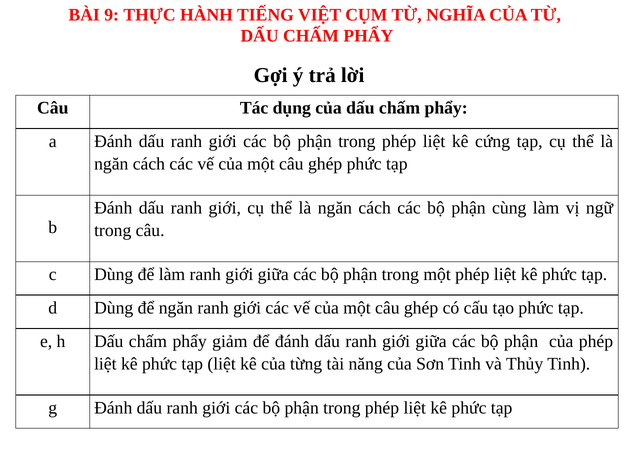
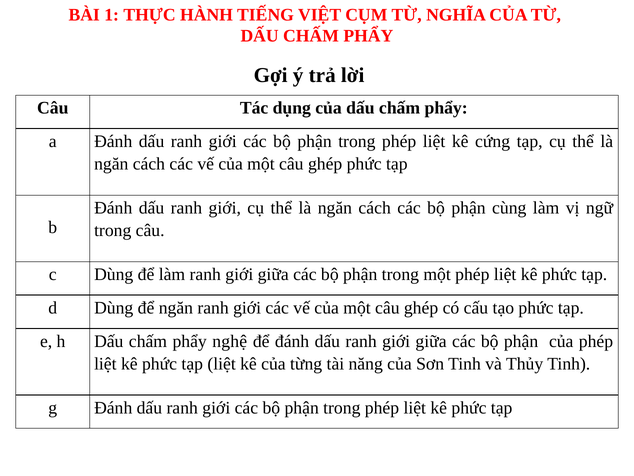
9: 9 -> 1
giảm: giảm -> nghệ
